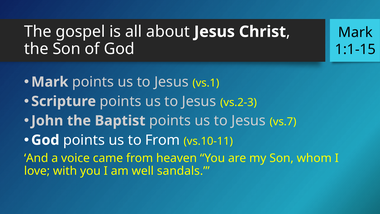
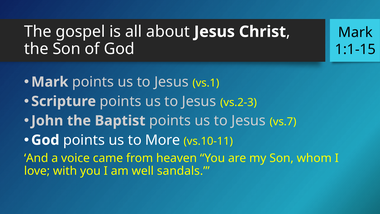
to From: From -> More
